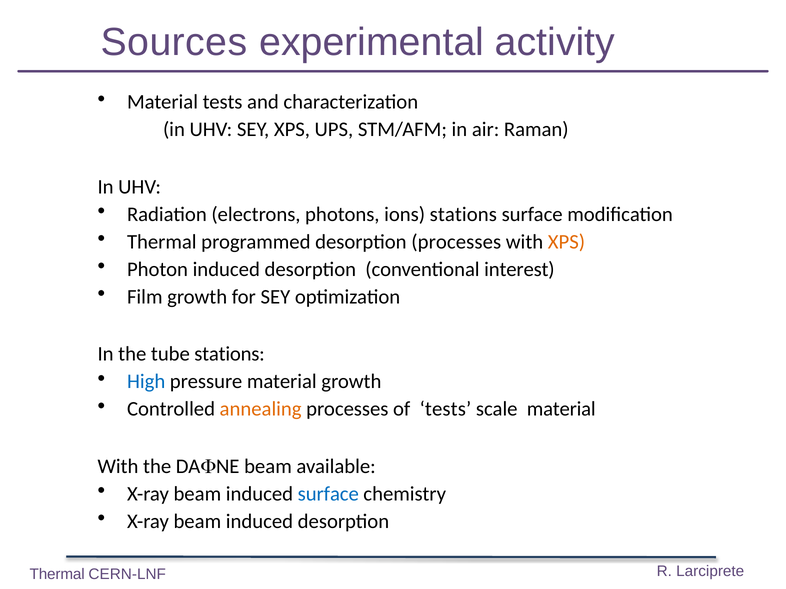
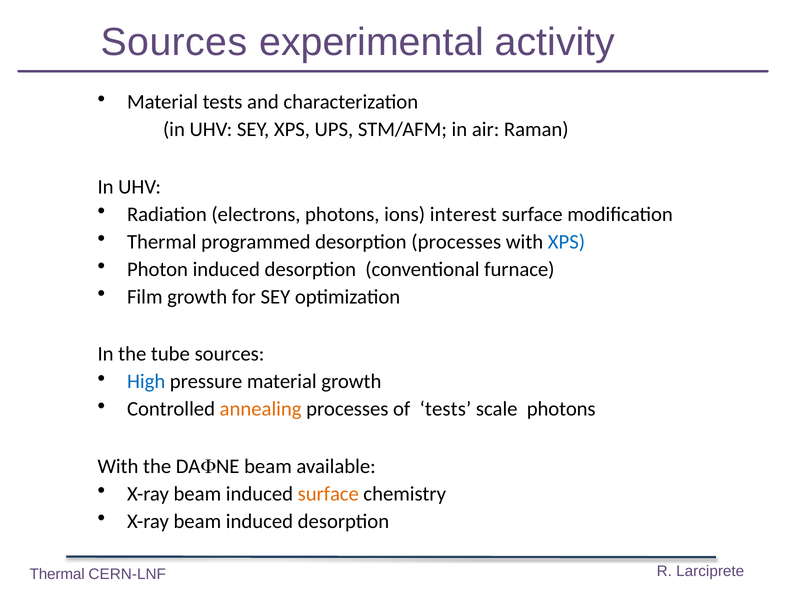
ions stations: stations -> interest
XPS at (566, 242) colour: orange -> blue
interest: interest -> furnace
tube stations: stations -> sources
scale material: material -> photons
surface at (328, 494) colour: blue -> orange
